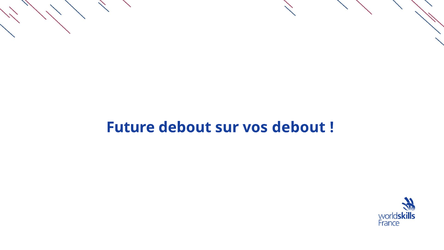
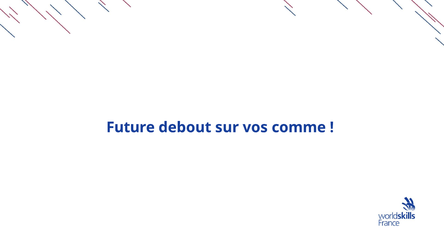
vos debout: debout -> comme
